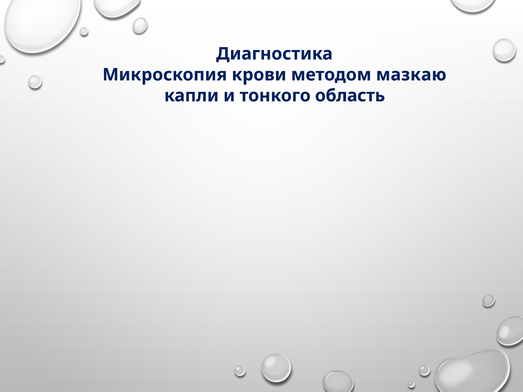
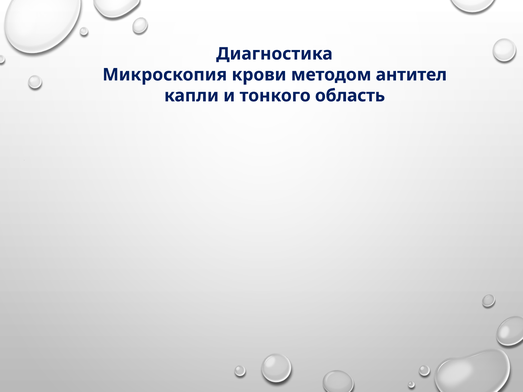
методом мазкаю: мазкаю -> антител
